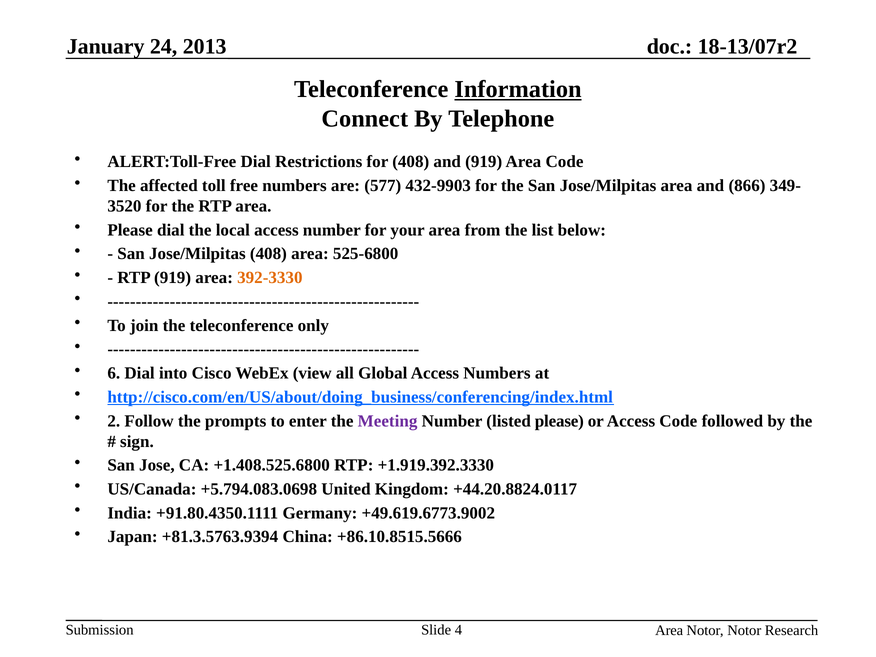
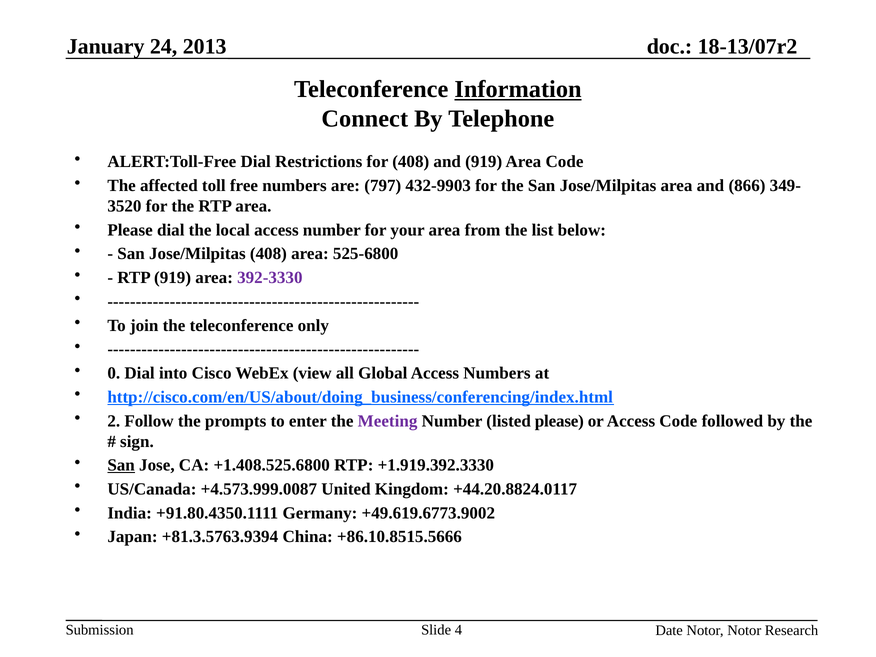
577: 577 -> 797
392-3330 colour: orange -> purple
6: 6 -> 0
San at (121, 465) underline: none -> present
+5.794.083.0698: +5.794.083.0698 -> +4.573.999.0087
Area at (669, 630): Area -> Date
